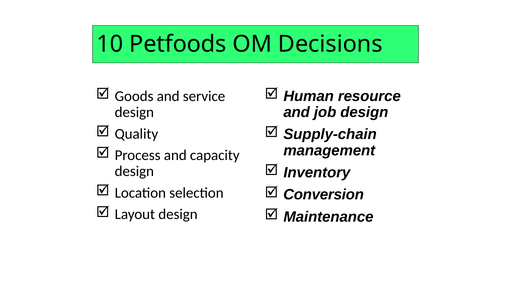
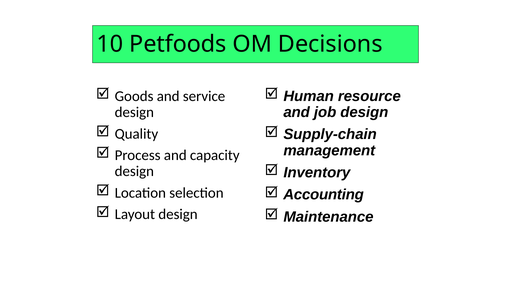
Conversion: Conversion -> Accounting
